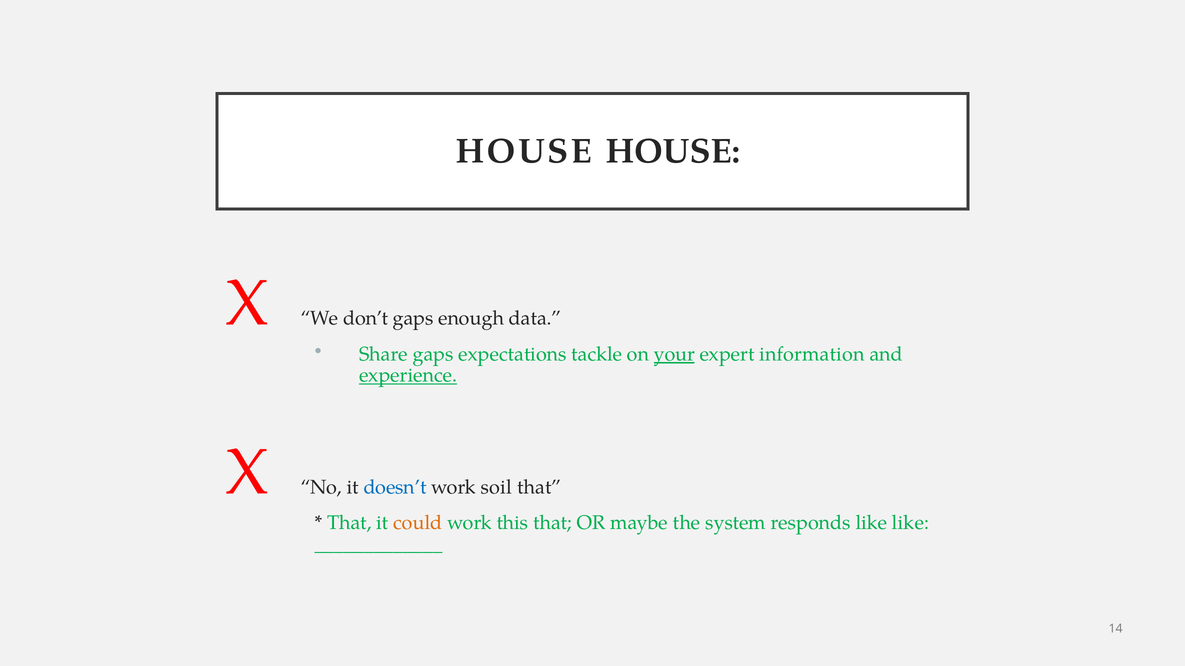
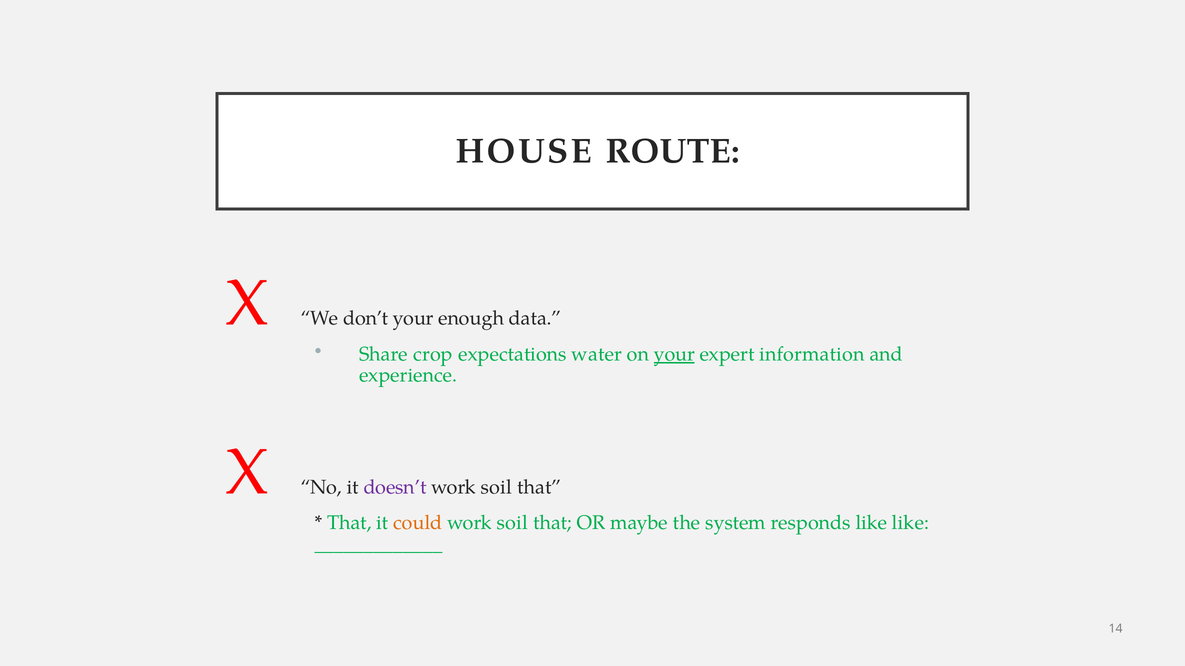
HOUSE HOUSE: HOUSE -> ROUTE
don’t gaps: gaps -> your
Share gaps: gaps -> crop
tackle: tackle -> water
experience underline: present -> none
doesn’t colour: blue -> purple
this at (512, 523): this -> soil
